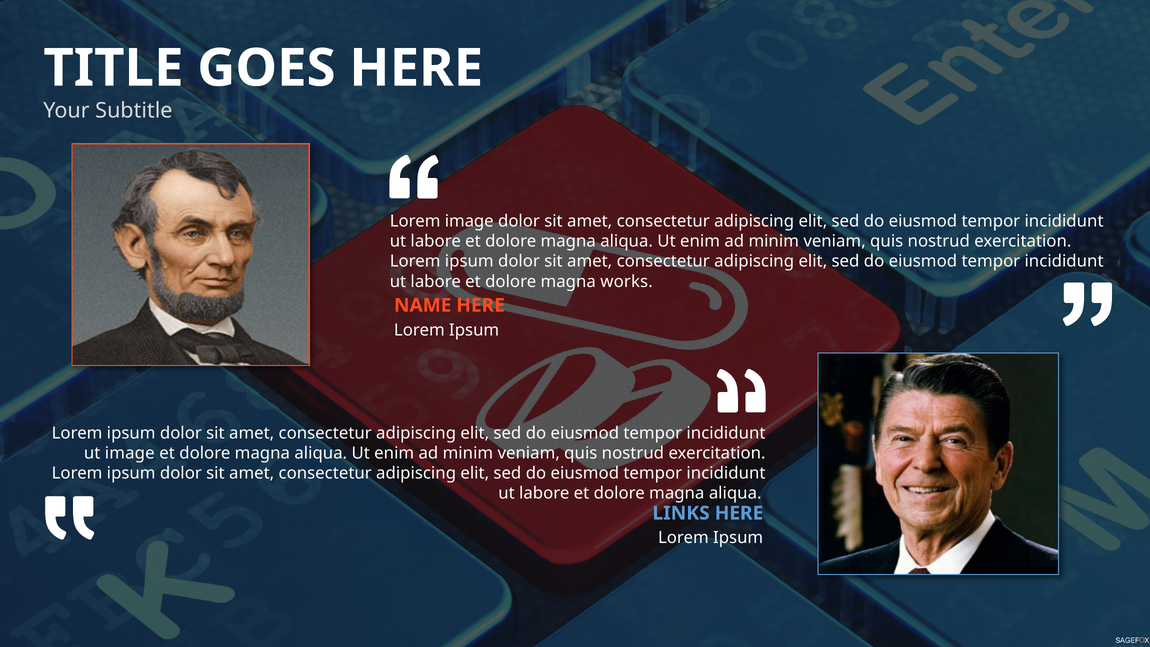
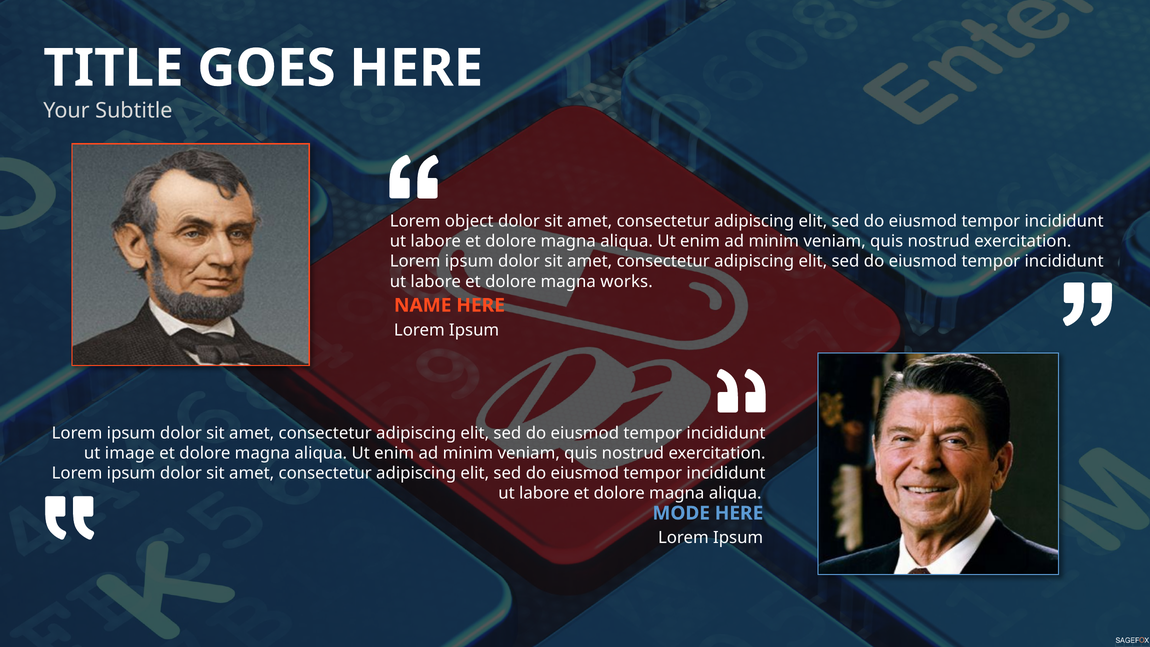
Lorem image: image -> object
LINKS: LINKS -> MODE
